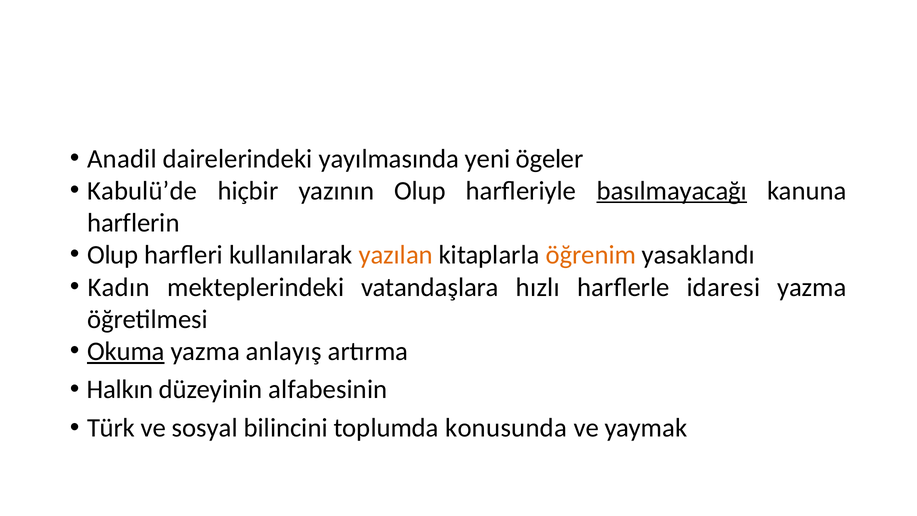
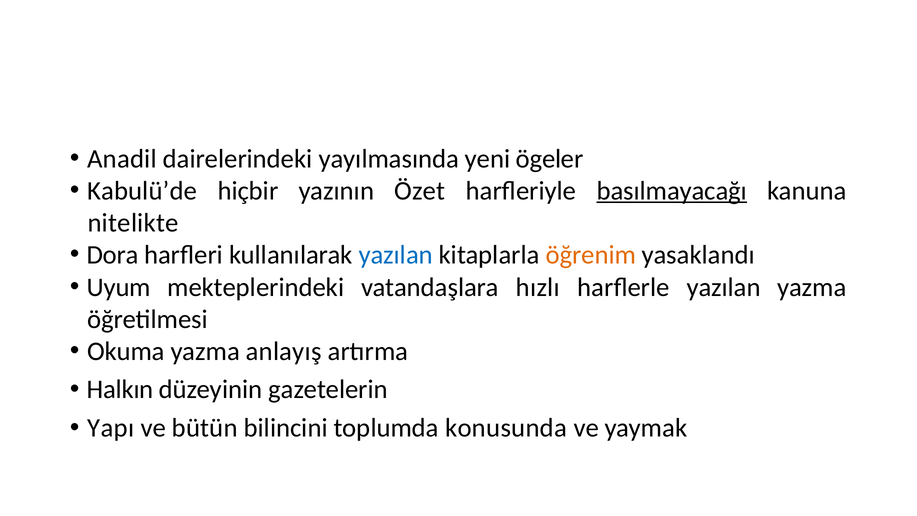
yazının Olup: Olup -> Özet
harflerin: harflerin -> nitelikte
Olup at (113, 255): Olup -> Dora
yazılan at (396, 255) colour: orange -> blue
Kadın: Kadın -> Uyum
harflerle idaresi: idaresi -> yazılan
Okuma underline: present -> none
alfabesinin: alfabesinin -> gazetelerin
Türk: Türk -> Yapı
sosyal: sosyal -> bütün
